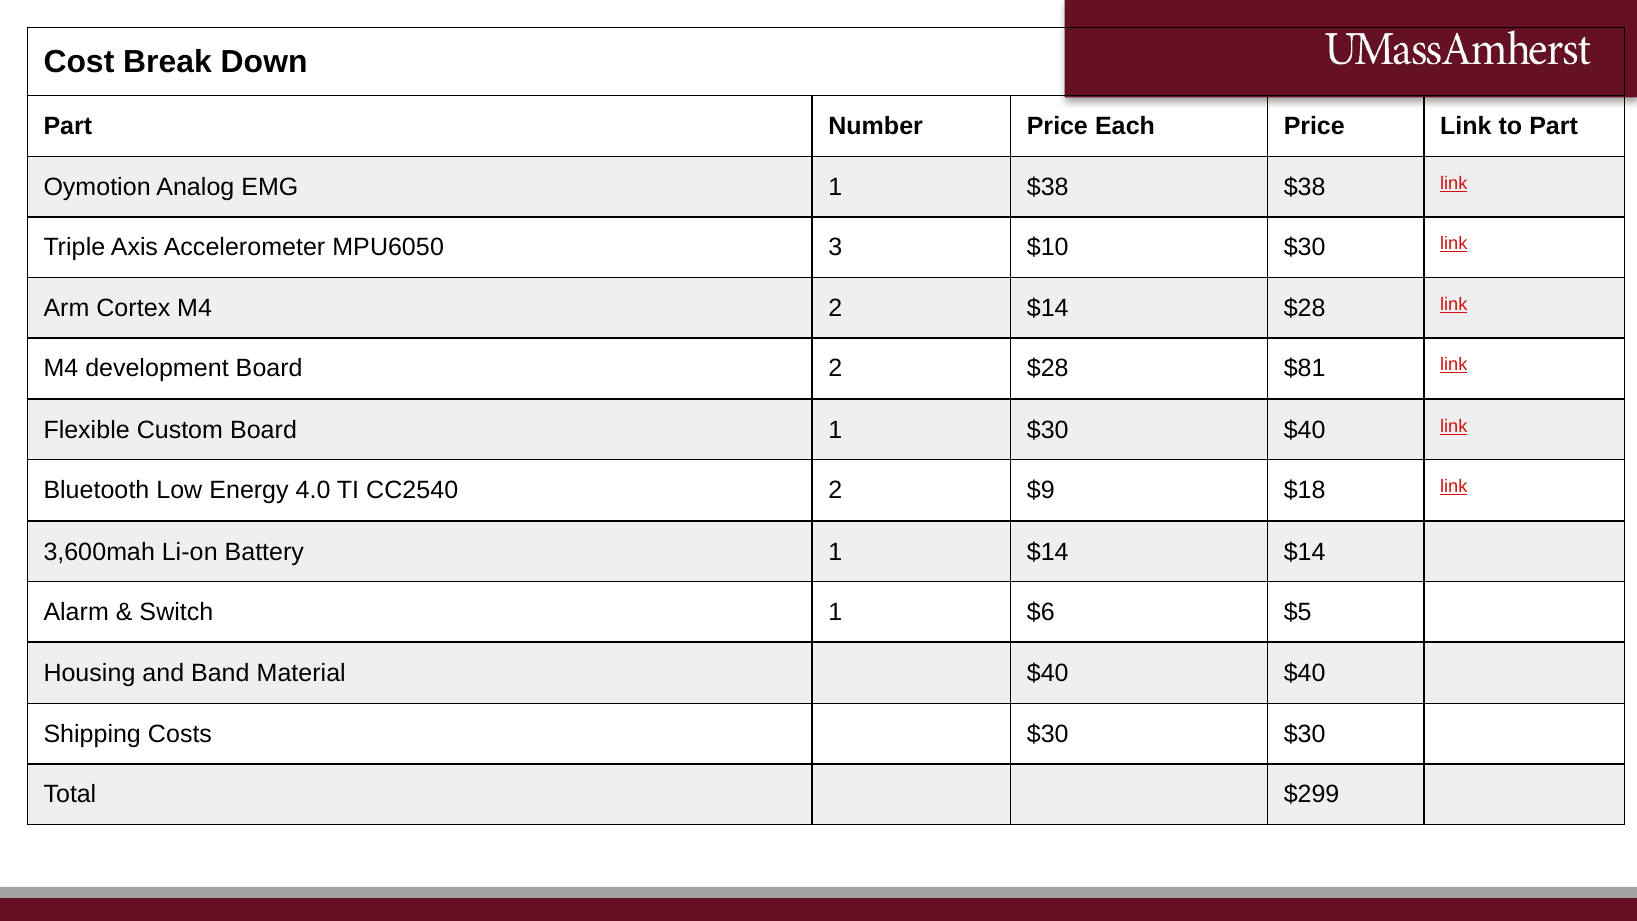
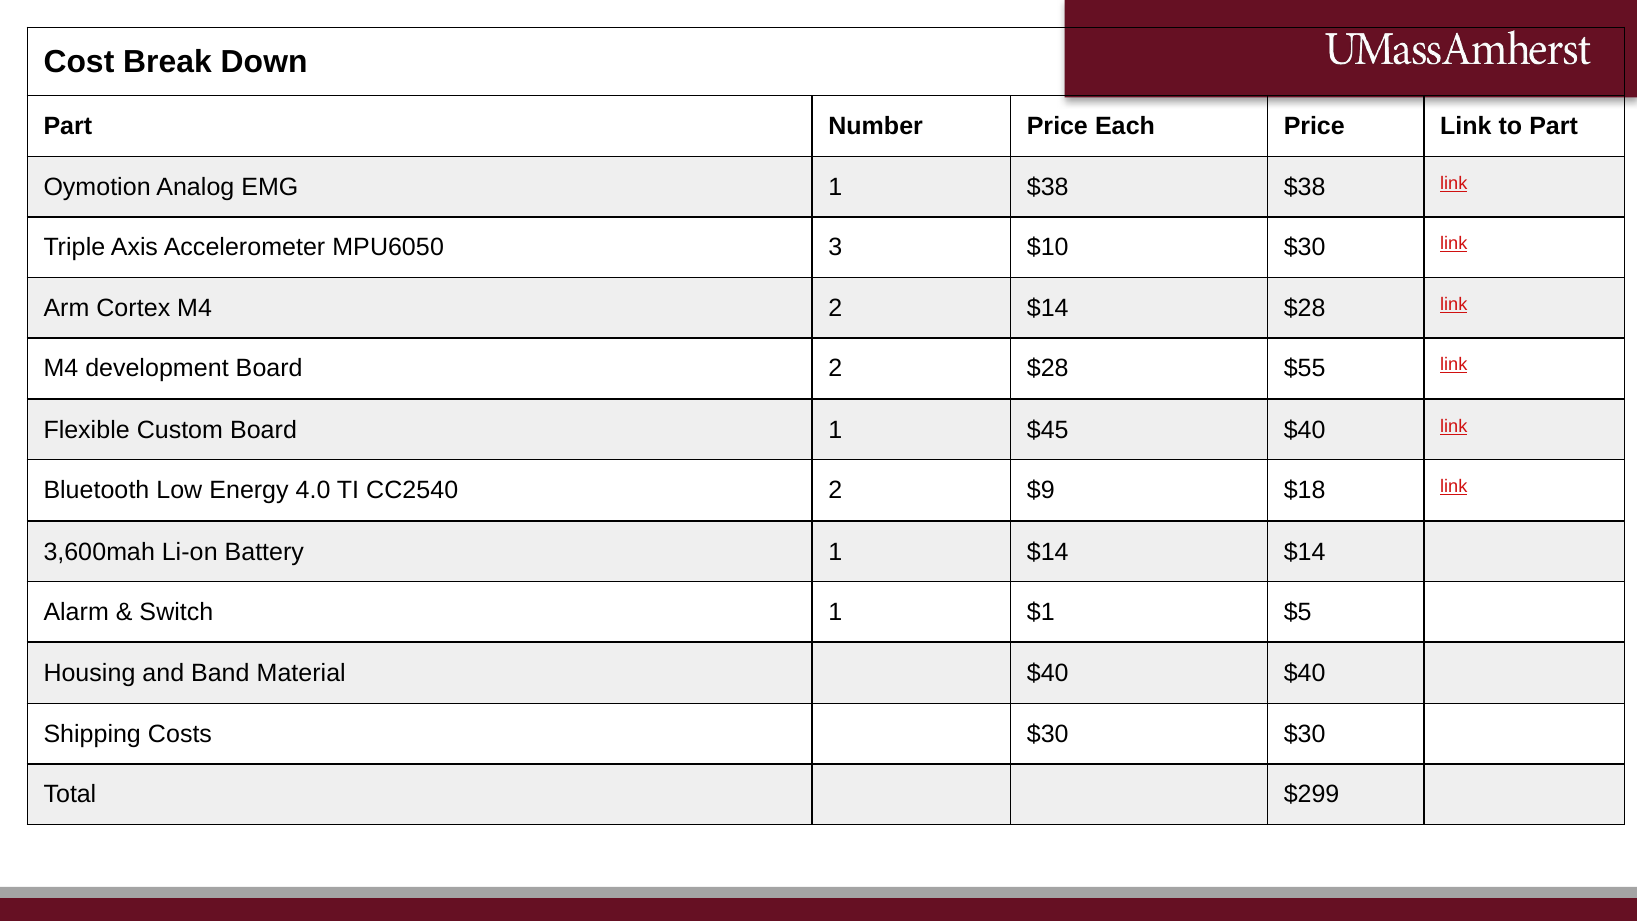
$81: $81 -> $55
1 $30: $30 -> $45
$6: $6 -> $1
